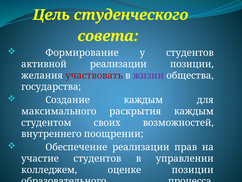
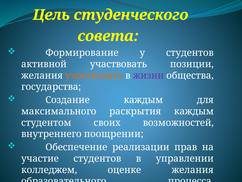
активной реализации: реализации -> участвовать
участвовать at (94, 75) colour: red -> orange
оценке позиции: позиции -> желания
